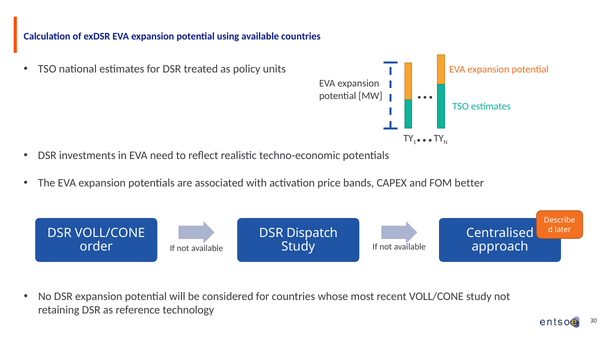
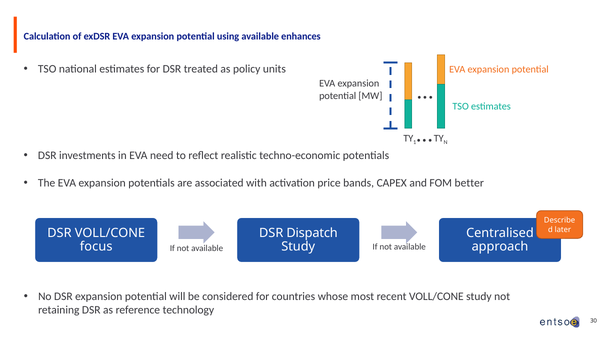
available countries: countries -> enhances
order: order -> focus
